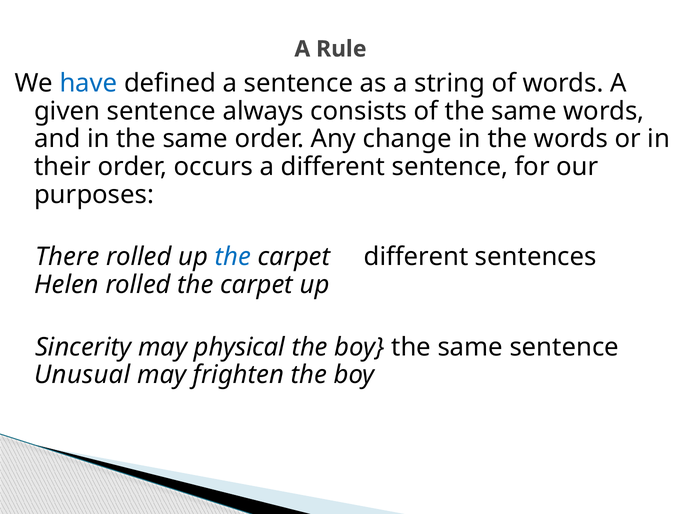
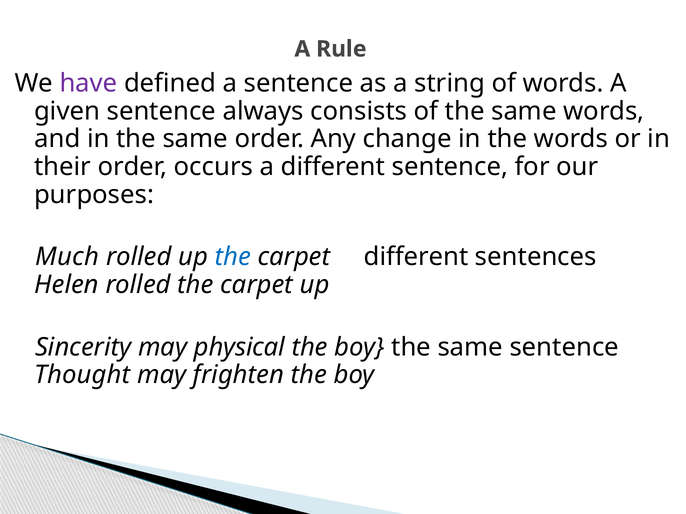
have colour: blue -> purple
There: There -> Much
Unusual: Unusual -> Thought
